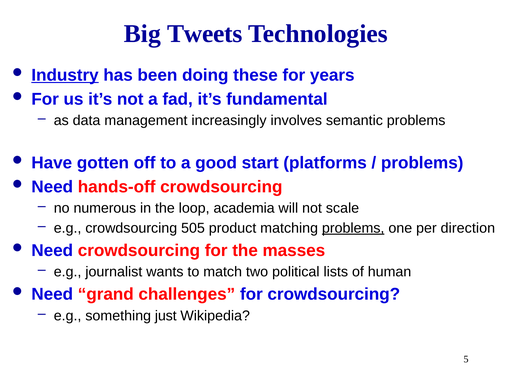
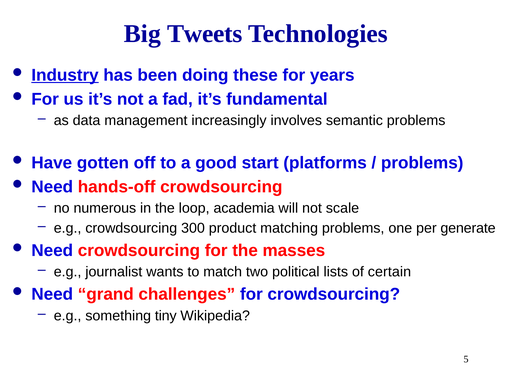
505: 505 -> 300
problems at (353, 228) underline: present -> none
direction: direction -> generate
human: human -> certain
just: just -> tiny
